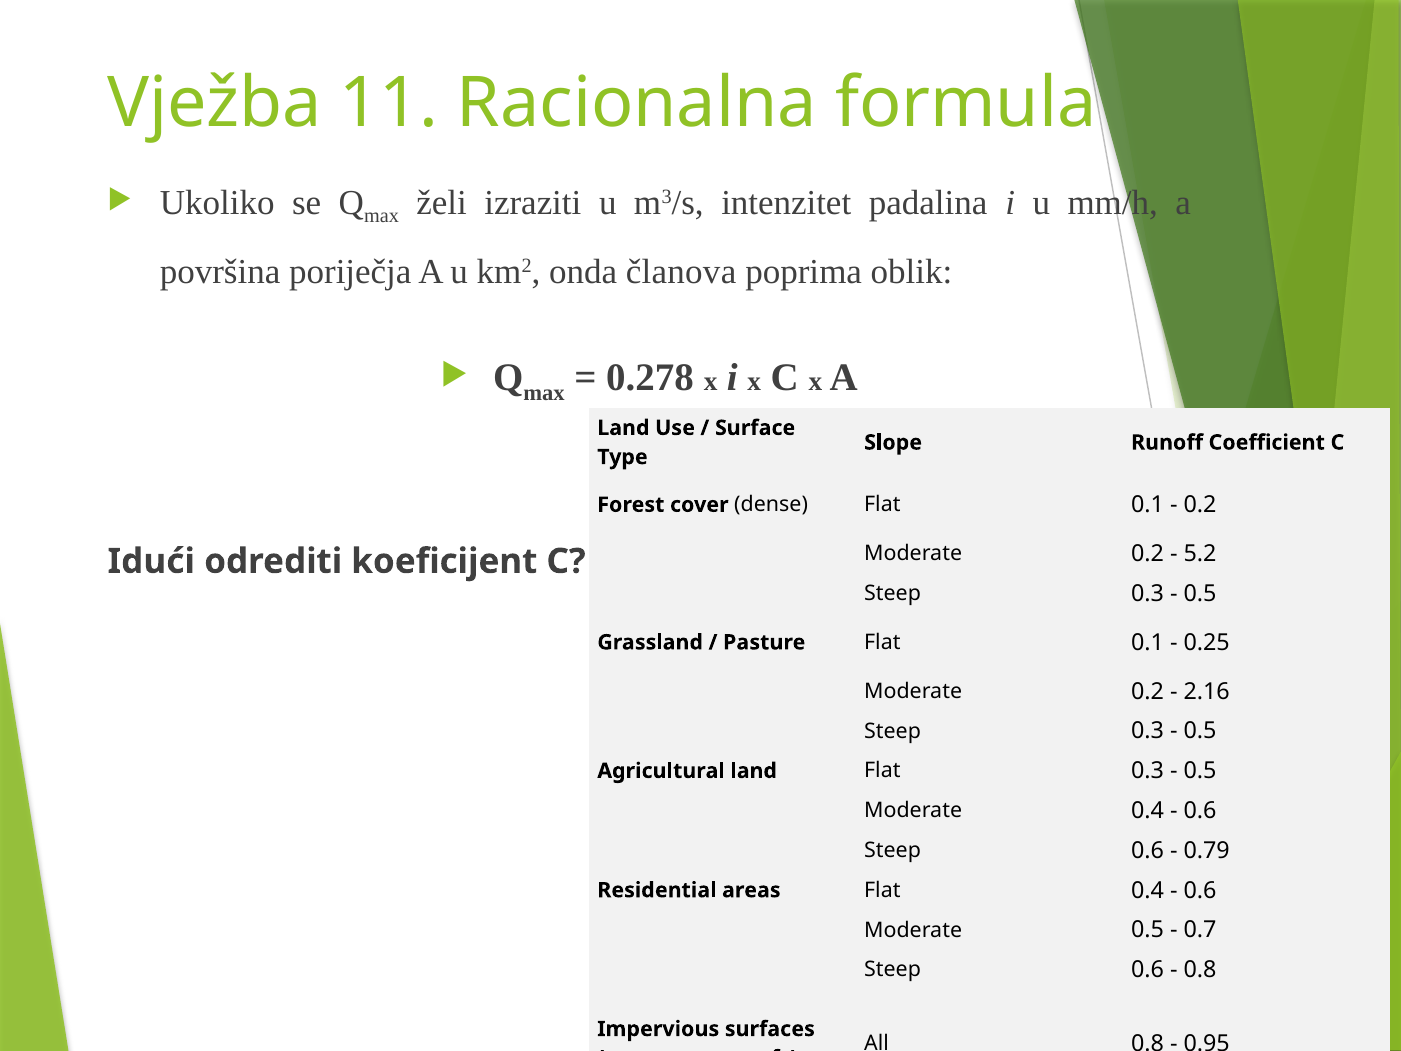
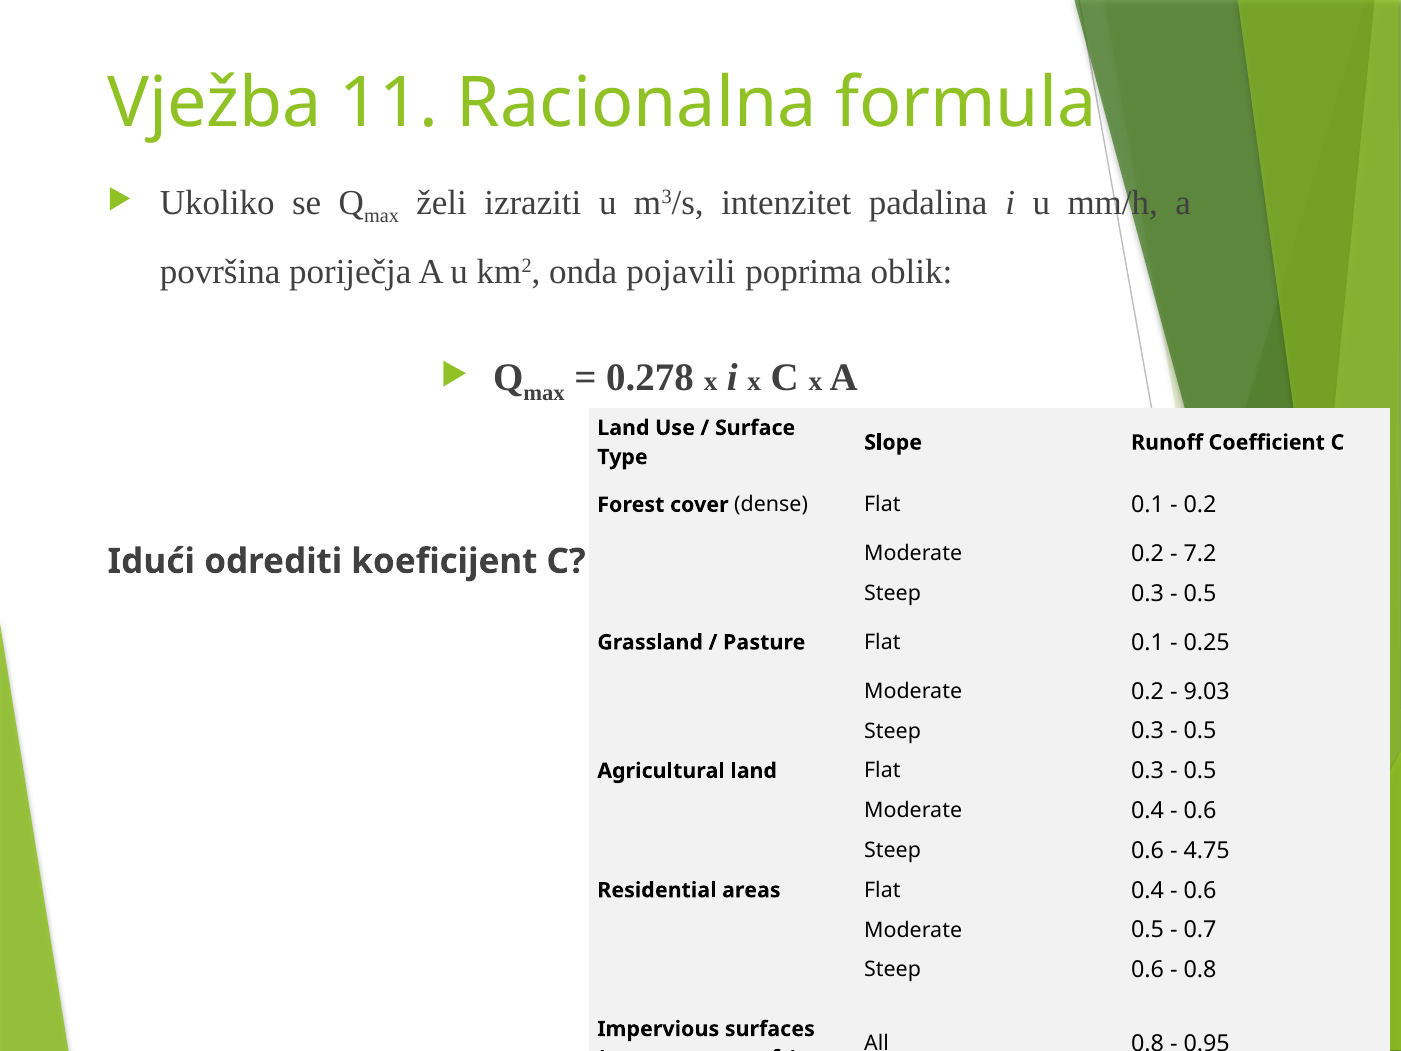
članova: članova -> pojavili
5.2: 5.2 -> 7.2
2.16: 2.16 -> 9.03
0.79: 0.79 -> 4.75
